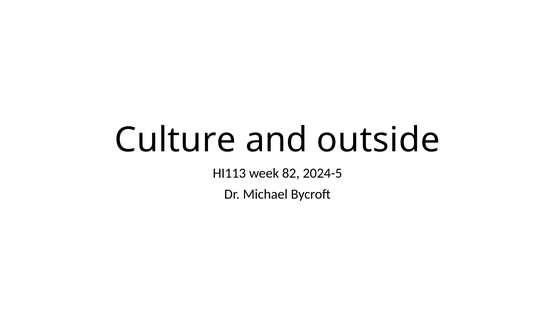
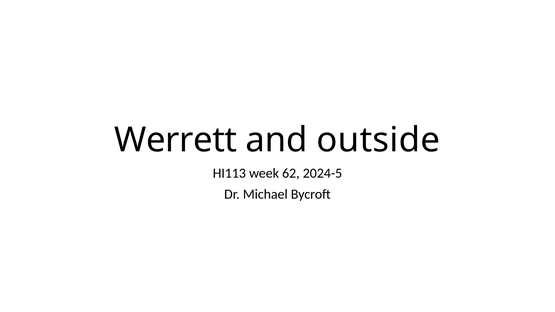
Culture: Culture -> Werrett
82: 82 -> 62
